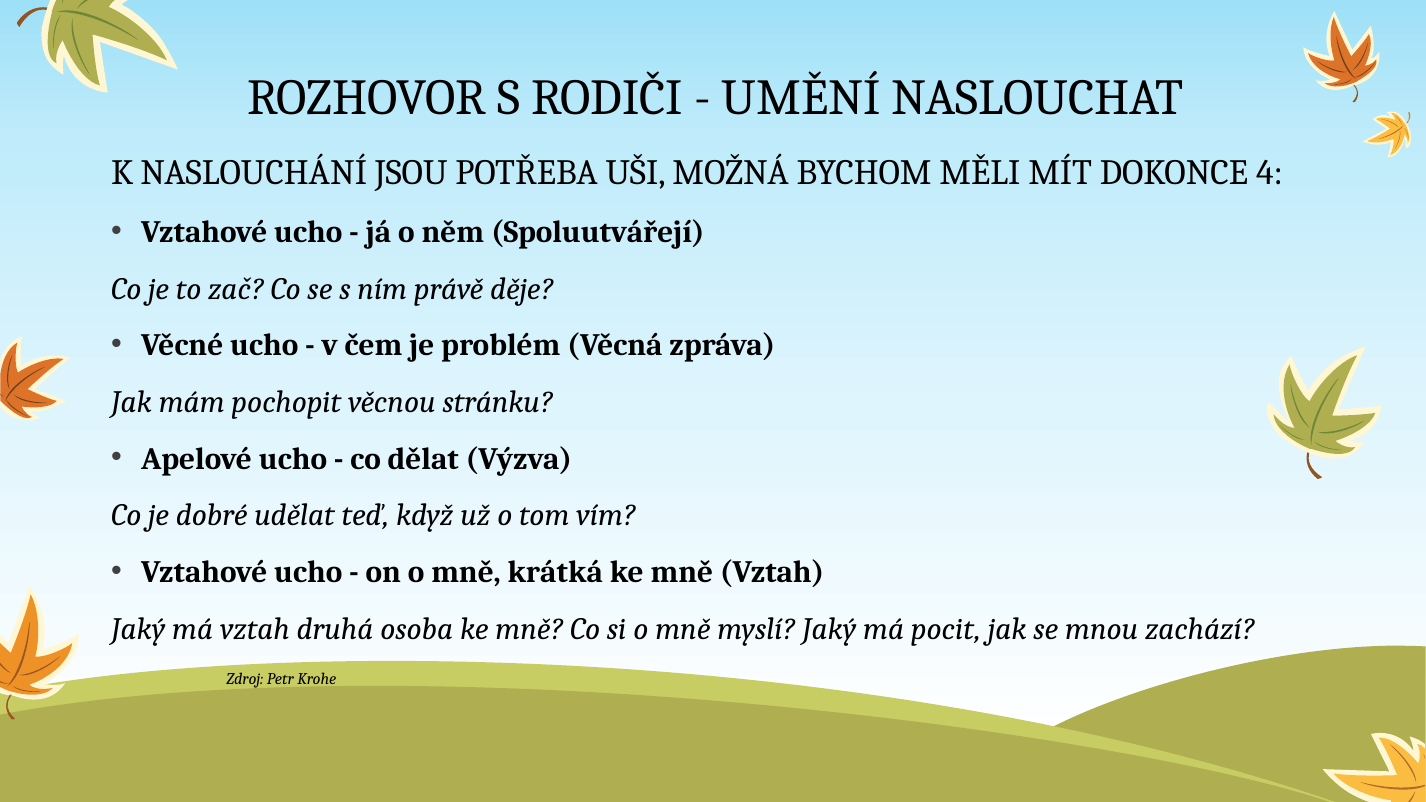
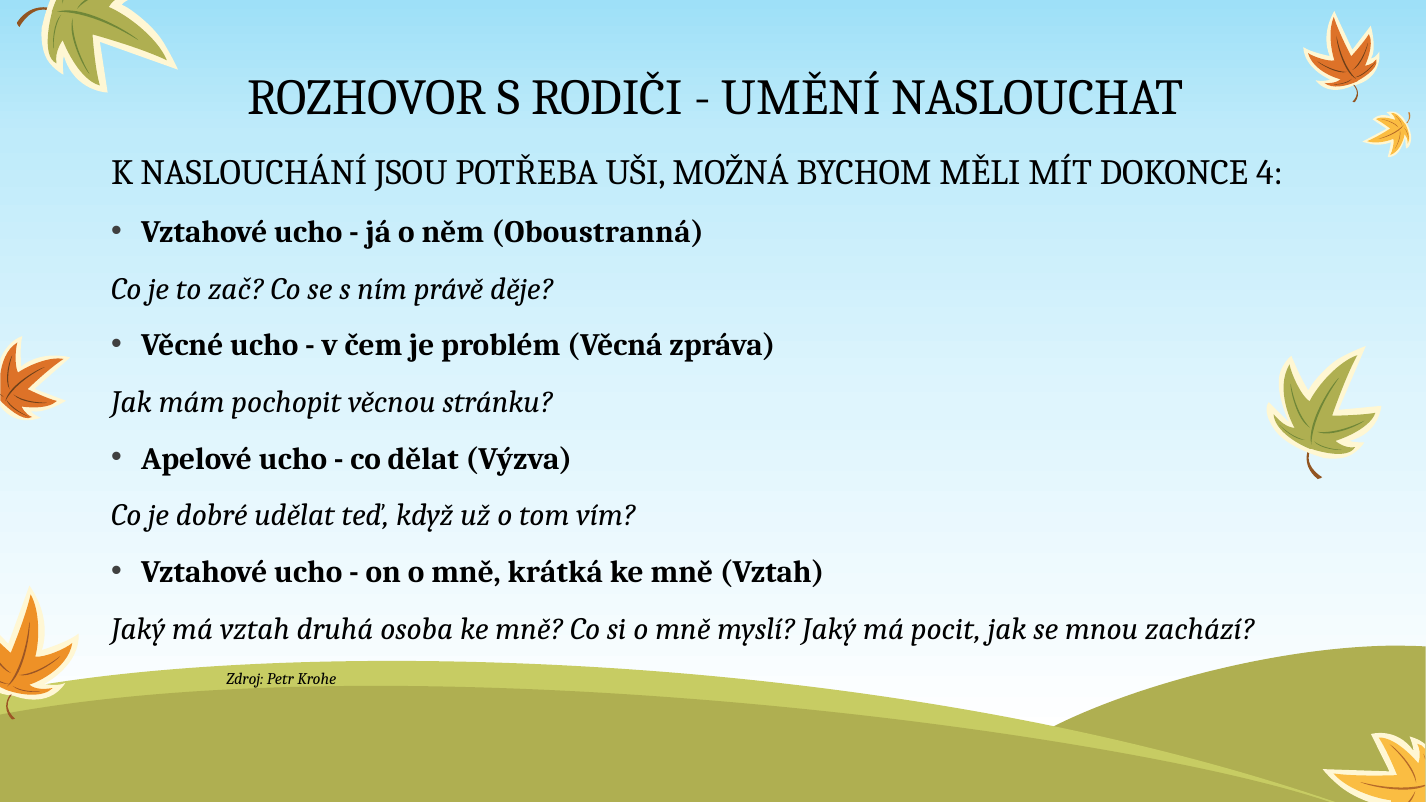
Spoluutvářejí: Spoluutvářejí -> Oboustranná
